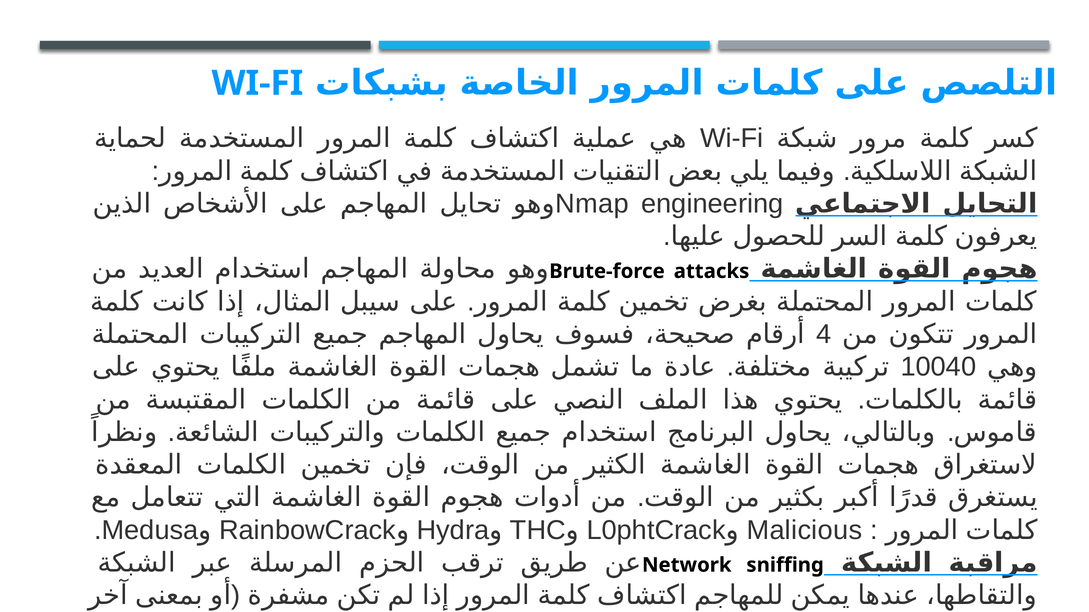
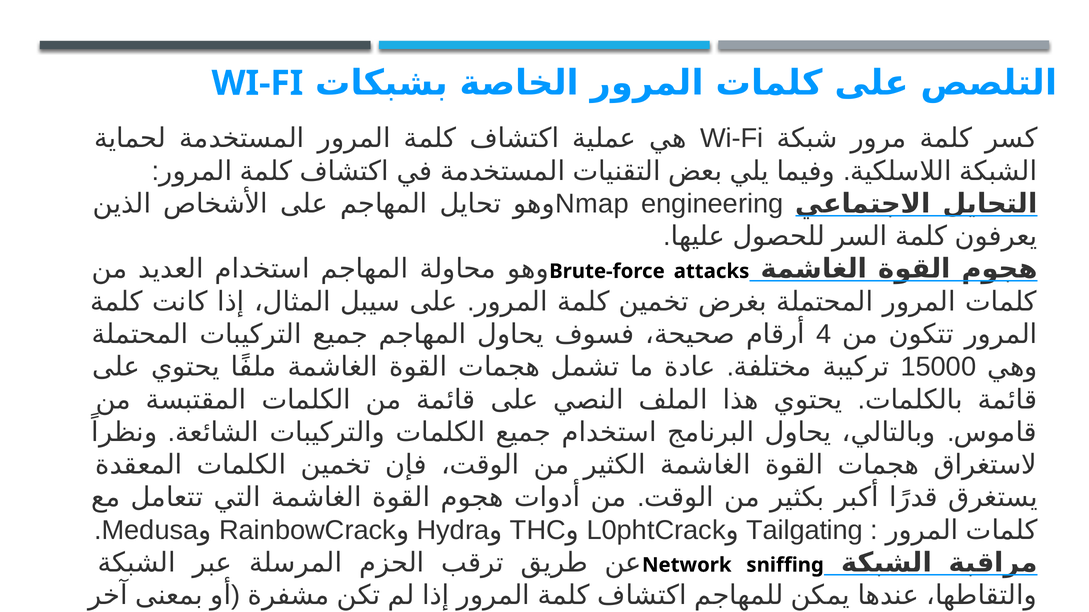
10040: 10040 -> 15000
Malicious: Malicious -> Tailgating
